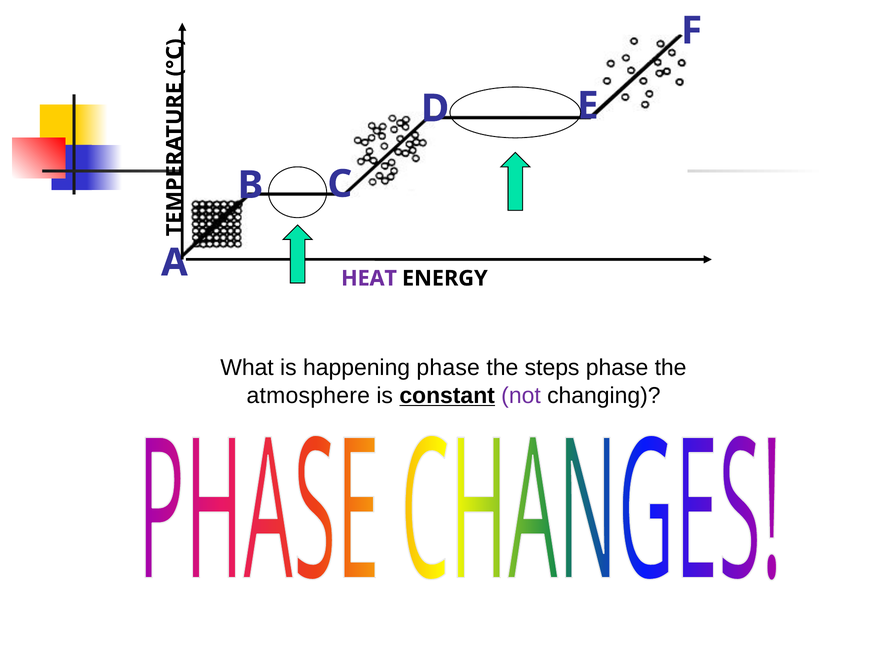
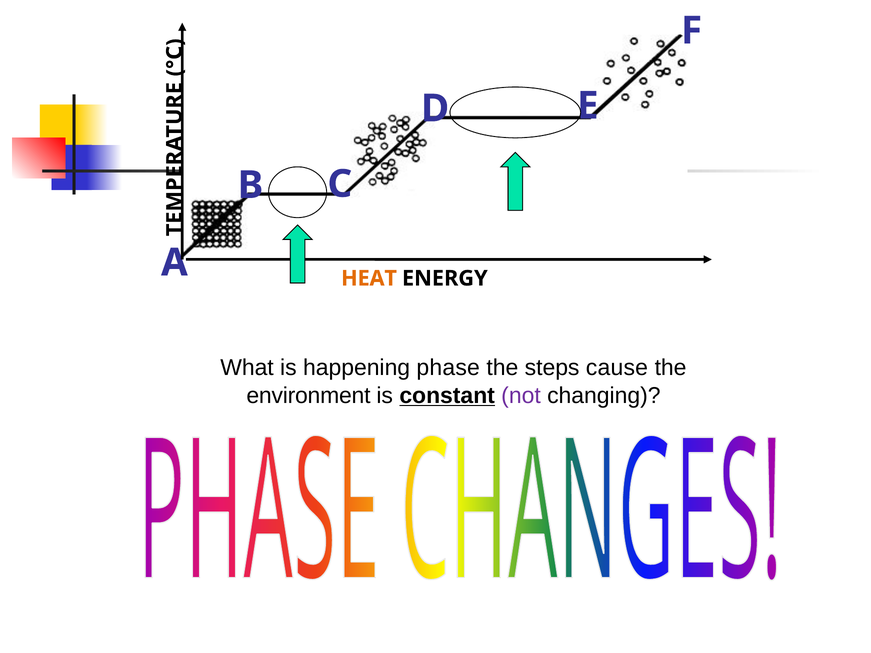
HEAT colour: purple -> orange
steps phase: phase -> cause
atmosphere: atmosphere -> environment
